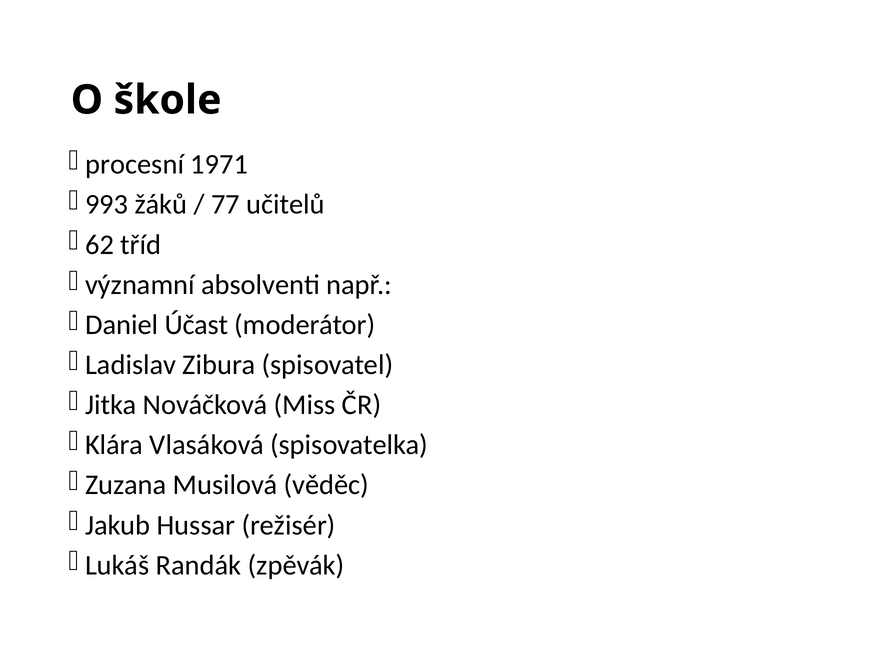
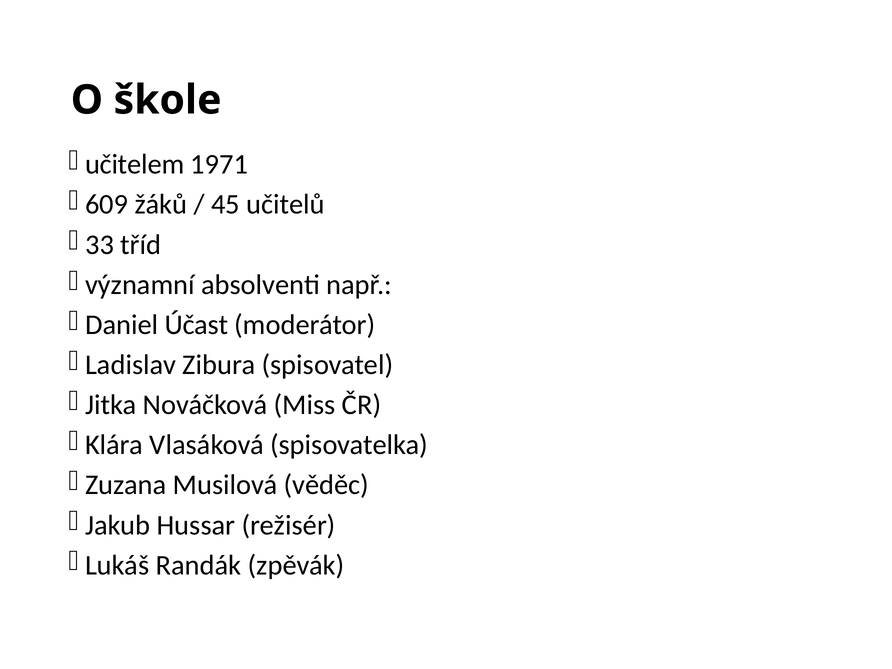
procesní: procesní -> učitelem
993: 993 -> 609
77: 77 -> 45
62: 62 -> 33
